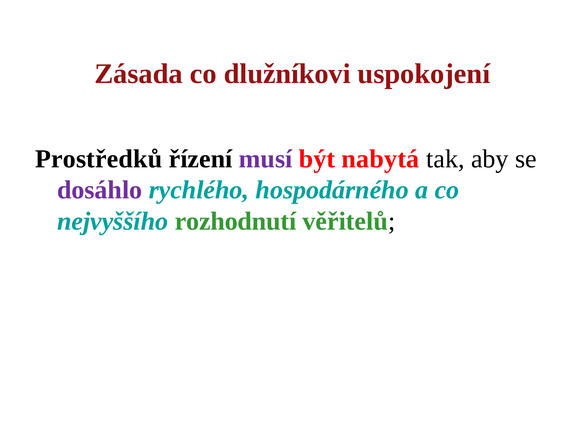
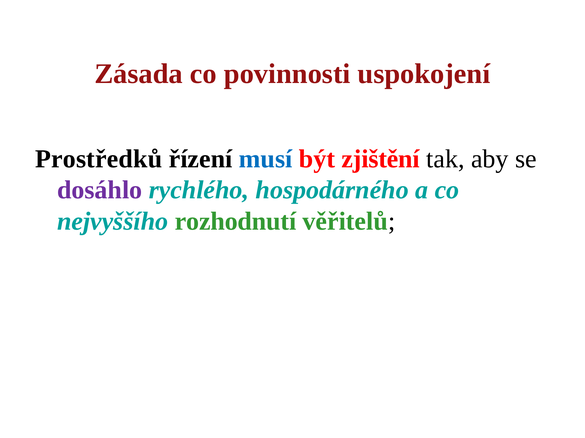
dlužníkovi: dlužníkovi -> povinnosti
musí colour: purple -> blue
nabytá: nabytá -> zjištění
